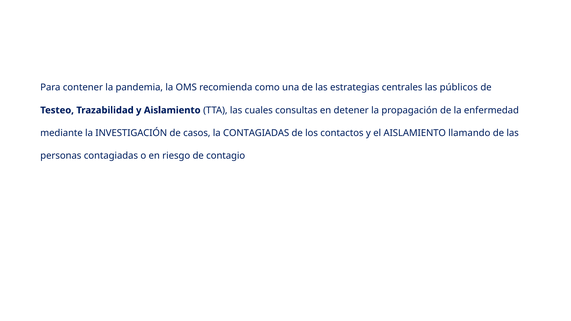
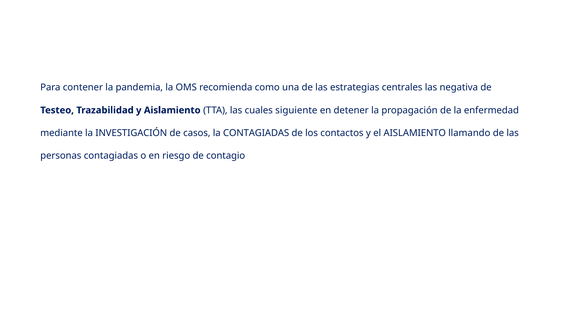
públicos: públicos -> negativa
consultas: consultas -> siguiente
